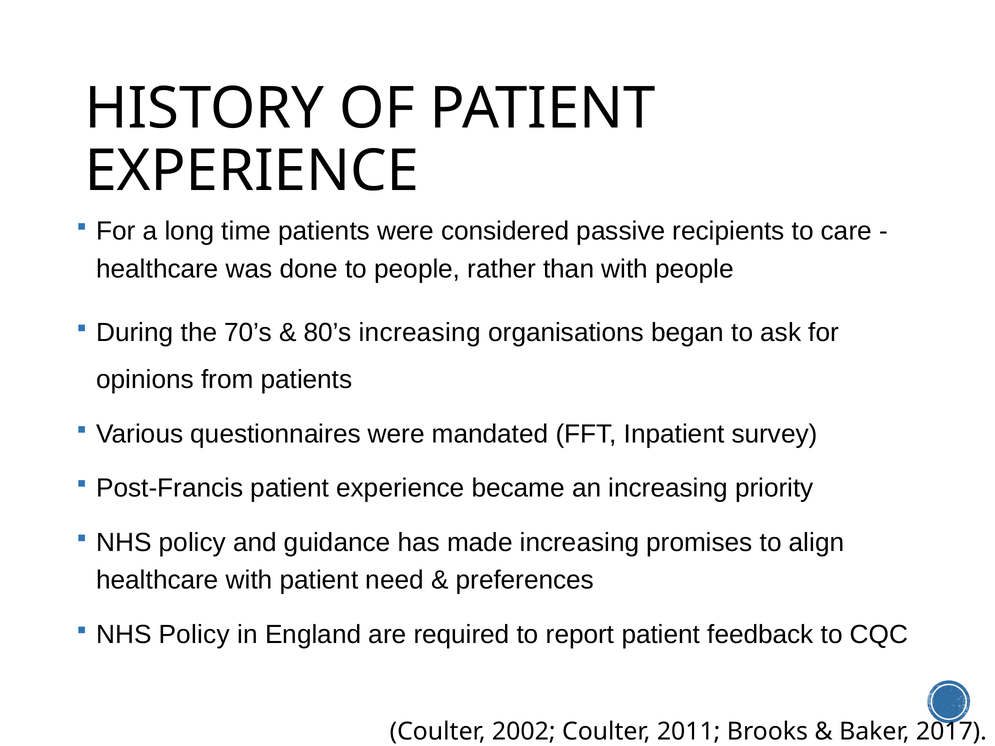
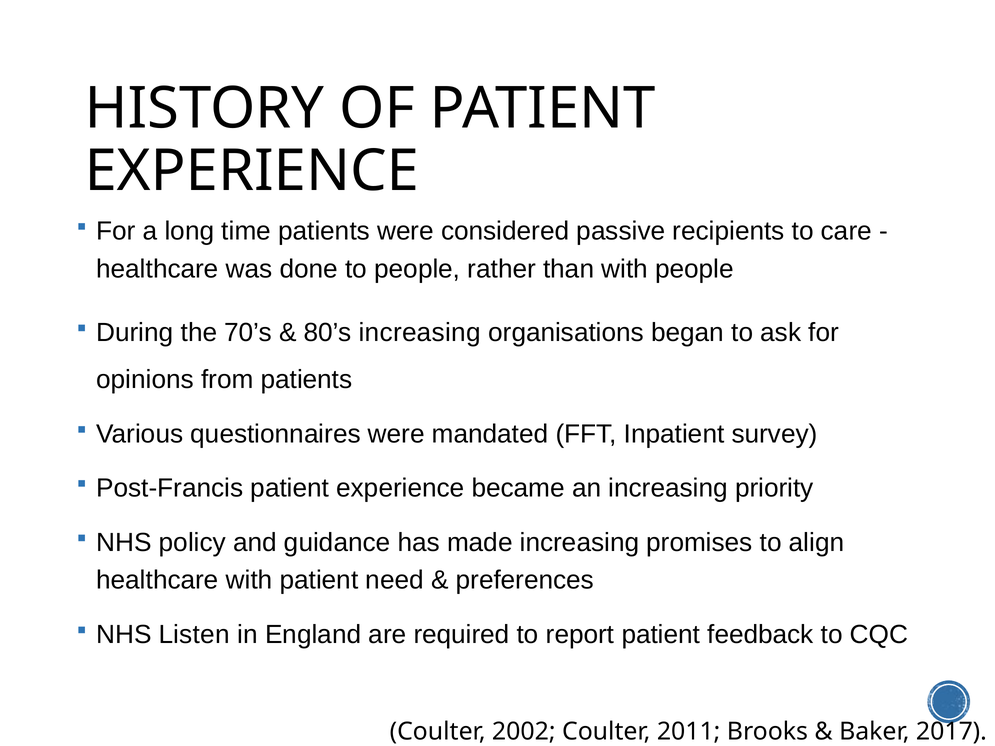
Policy at (194, 635): Policy -> Listen
